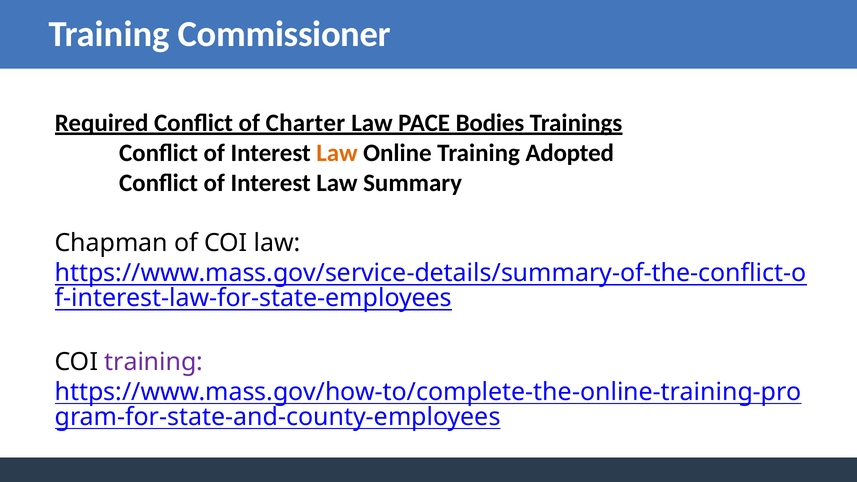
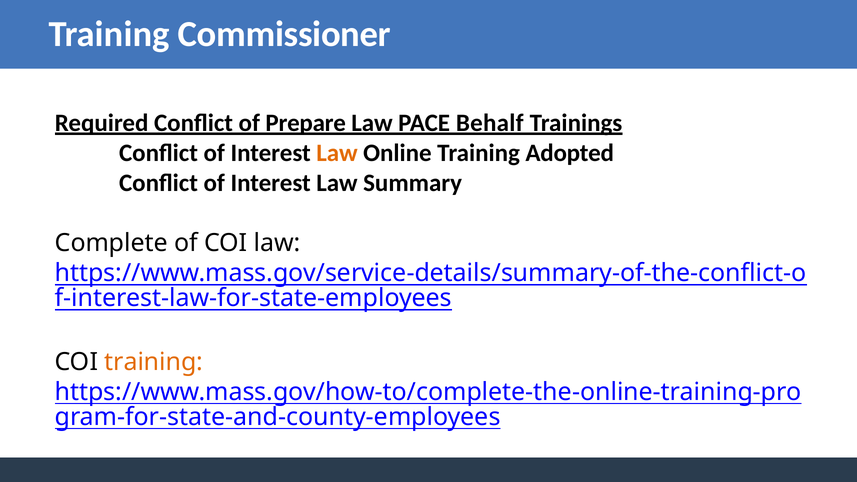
Charter: Charter -> Prepare
Bodies: Bodies -> Behalf
Chapman: Chapman -> Complete
training at (154, 362) colour: purple -> orange
